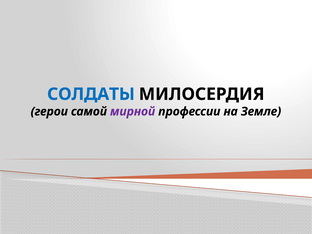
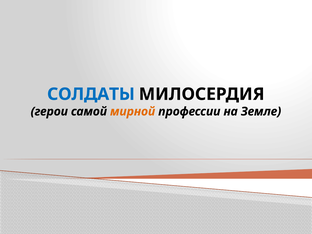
мирной colour: purple -> orange
